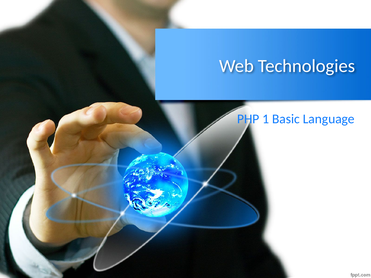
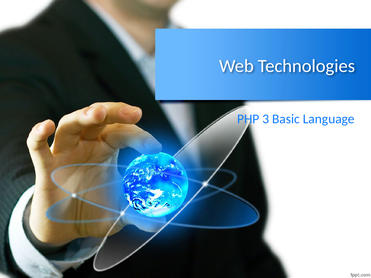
1: 1 -> 3
